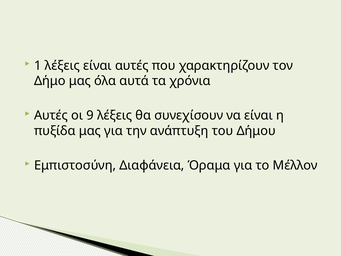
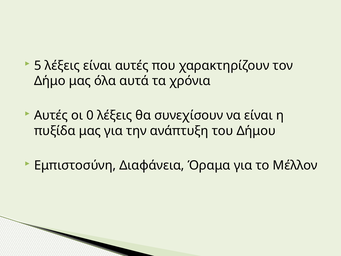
1: 1 -> 5
9: 9 -> 0
